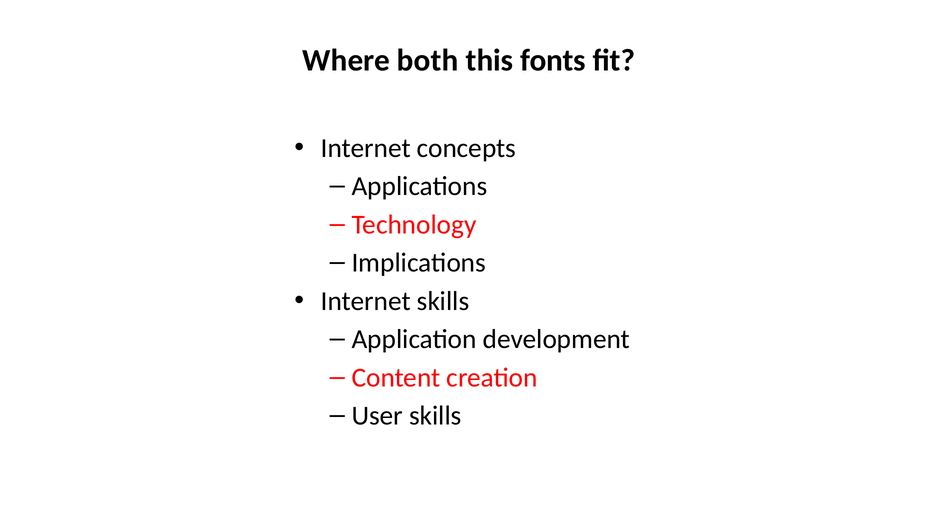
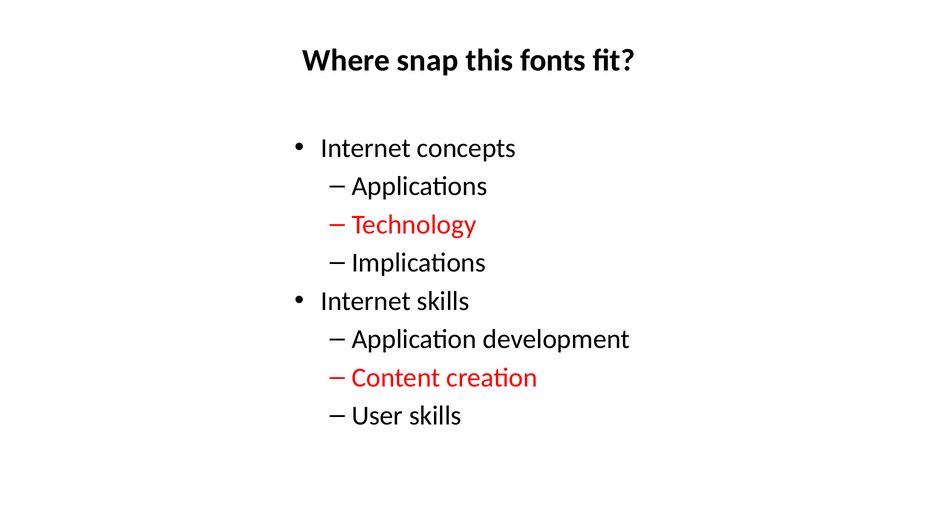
both: both -> snap
